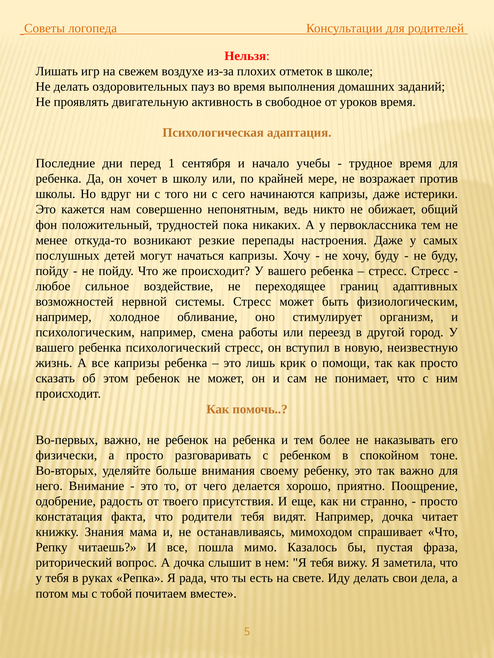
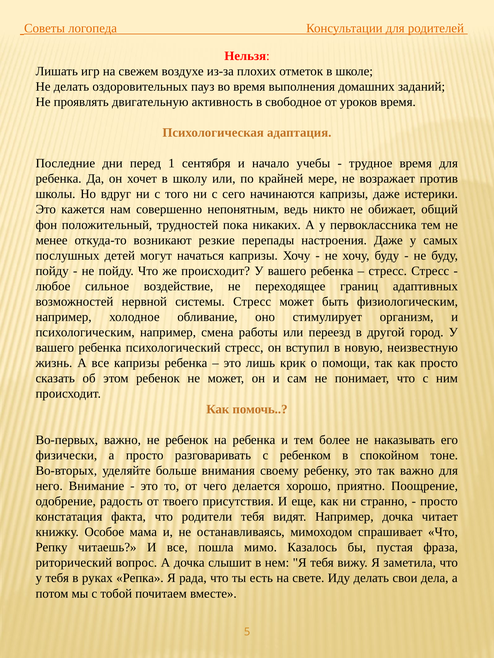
Знания: Знания -> Особое
